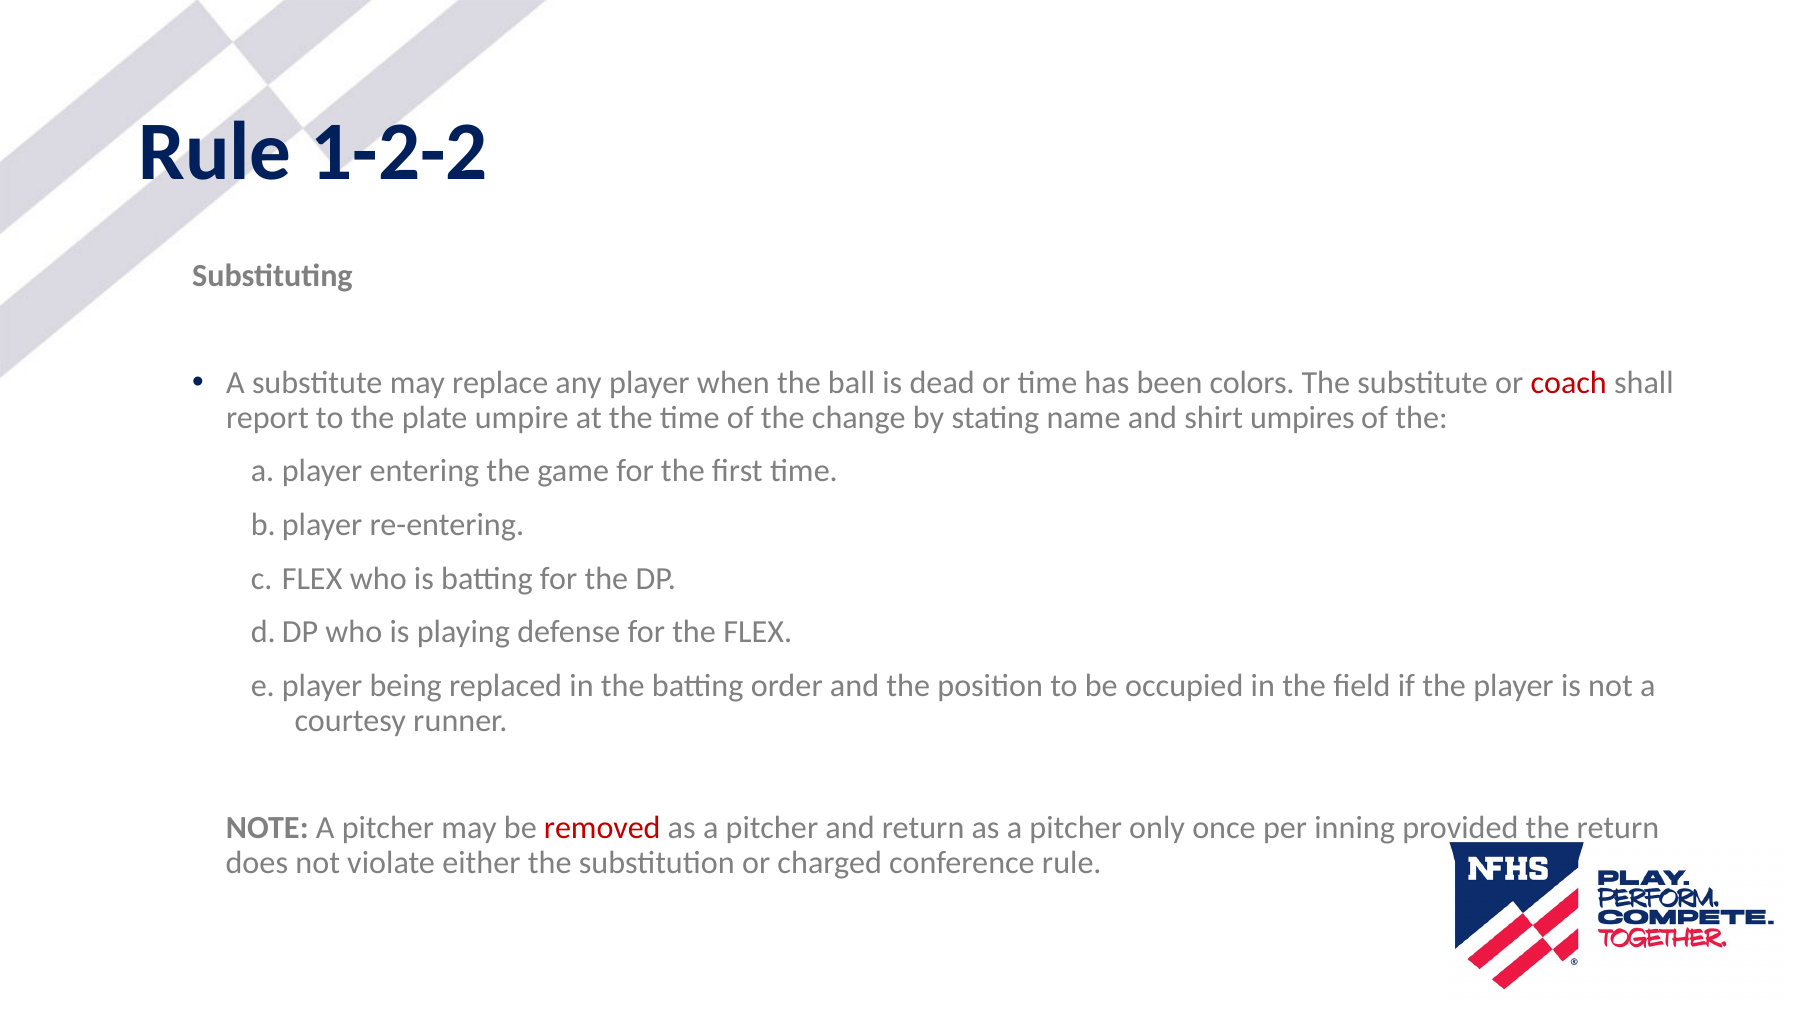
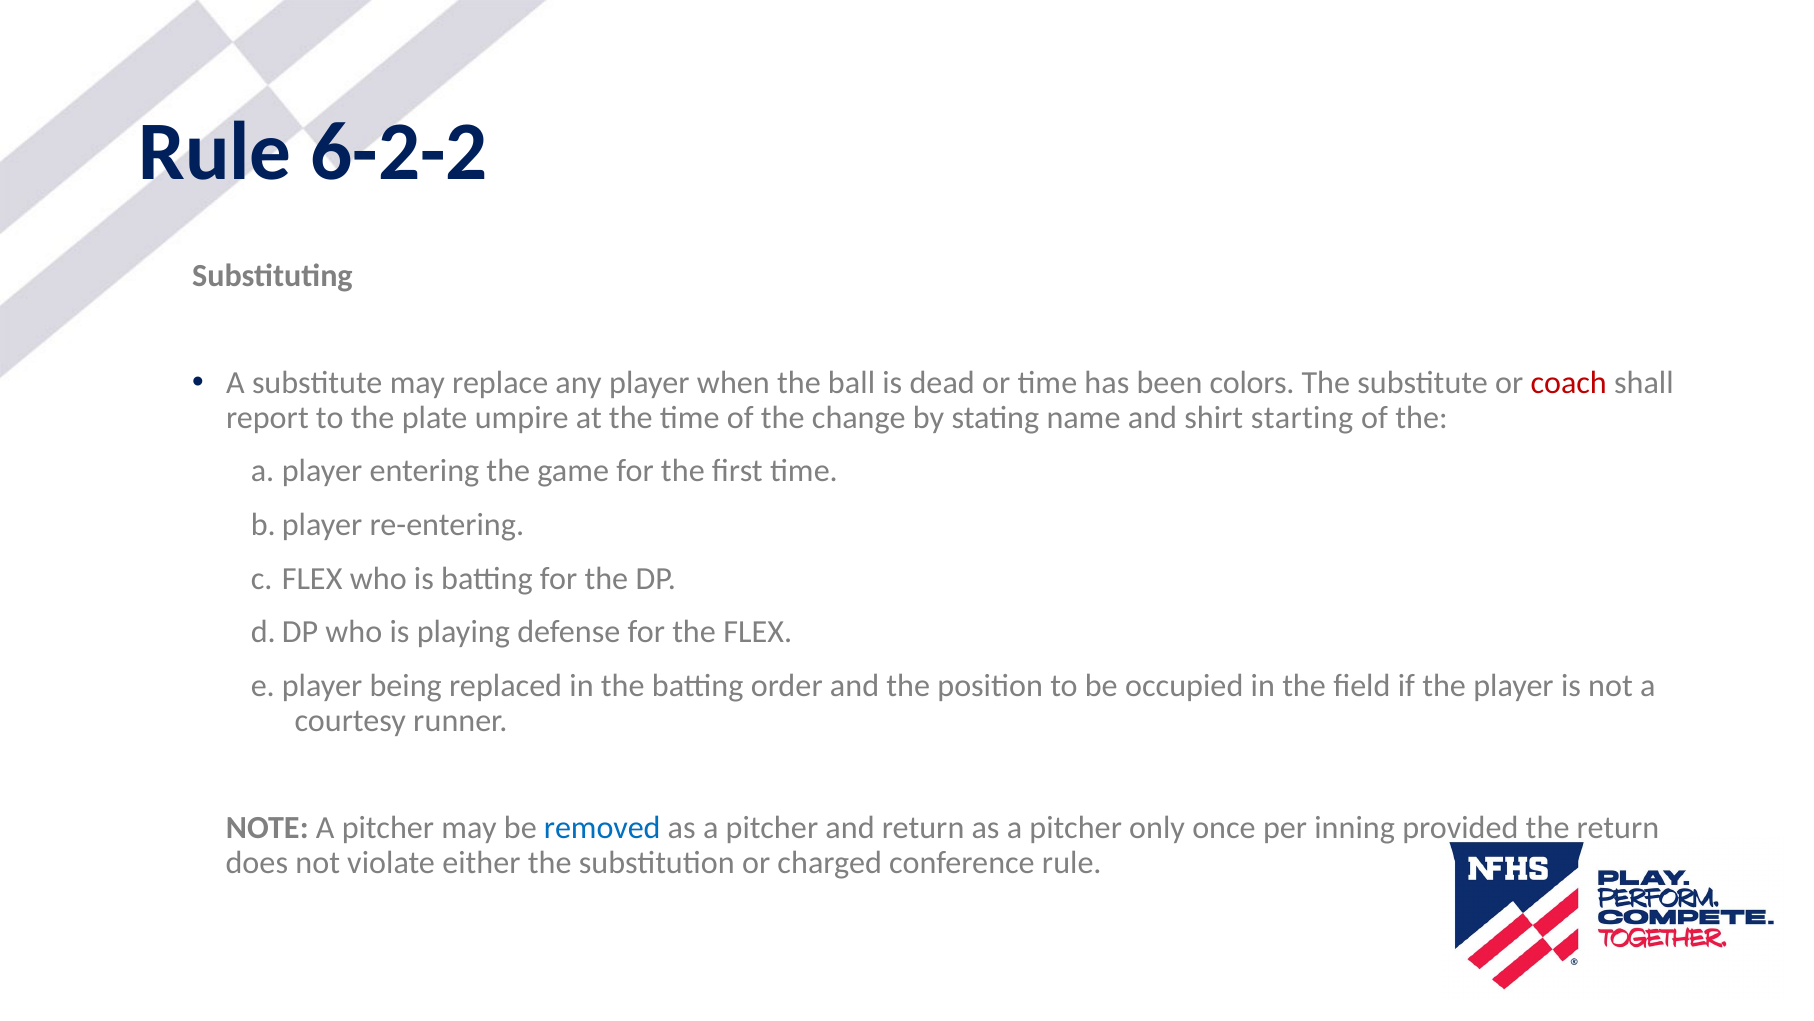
1-2-2: 1-2-2 -> 6-2-2
umpires: umpires -> starting
removed colour: red -> blue
